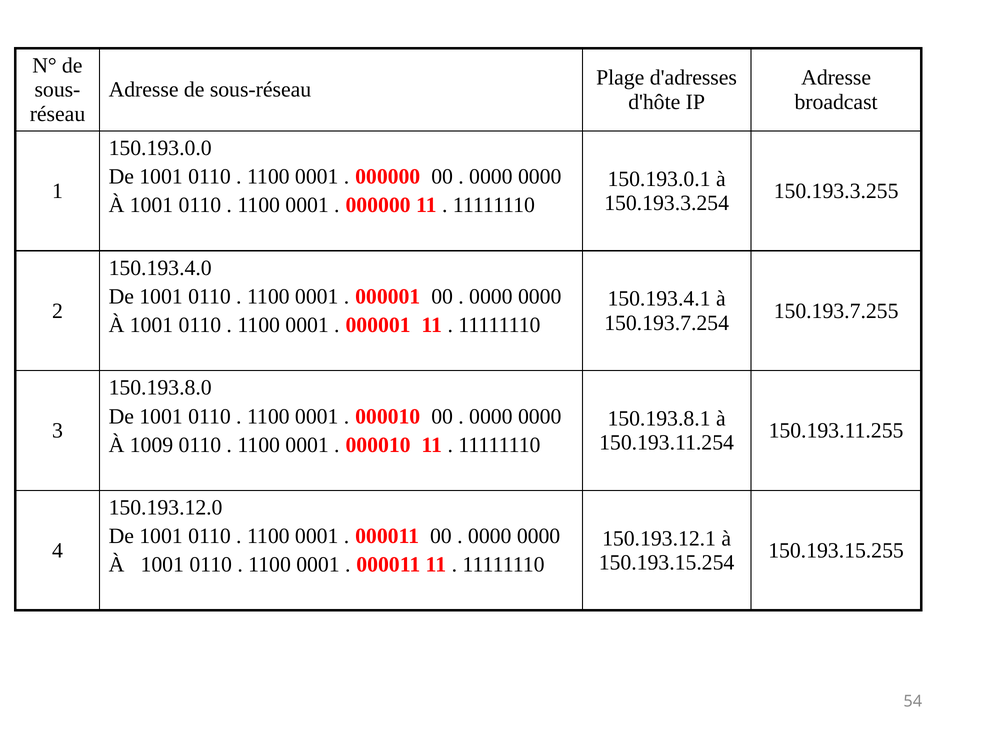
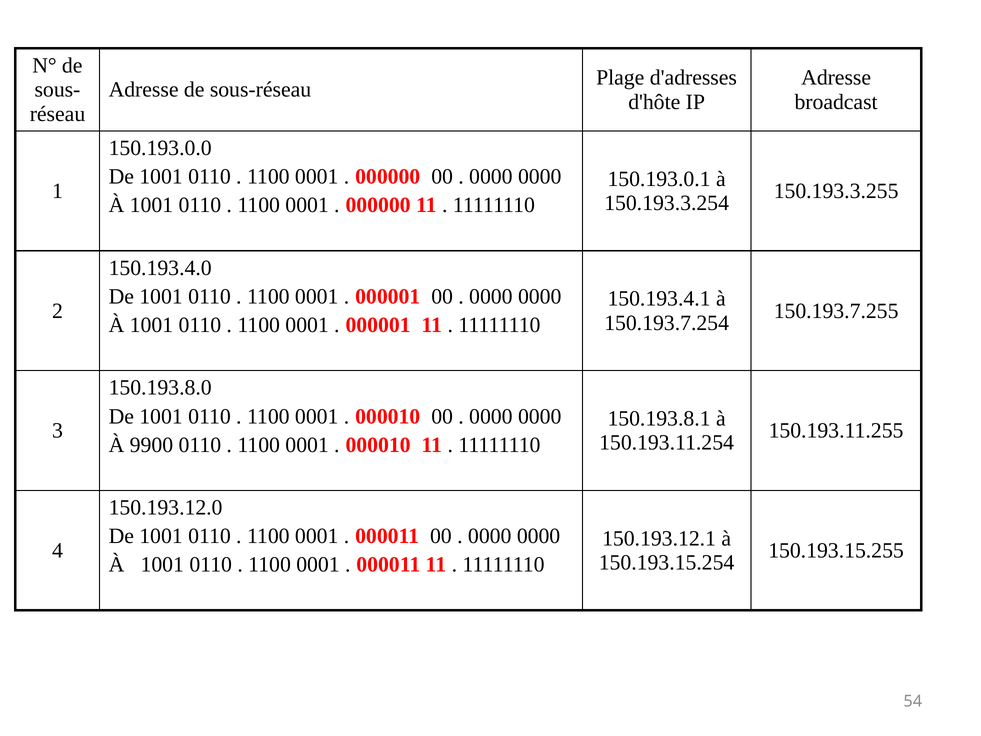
1009: 1009 -> 9900
